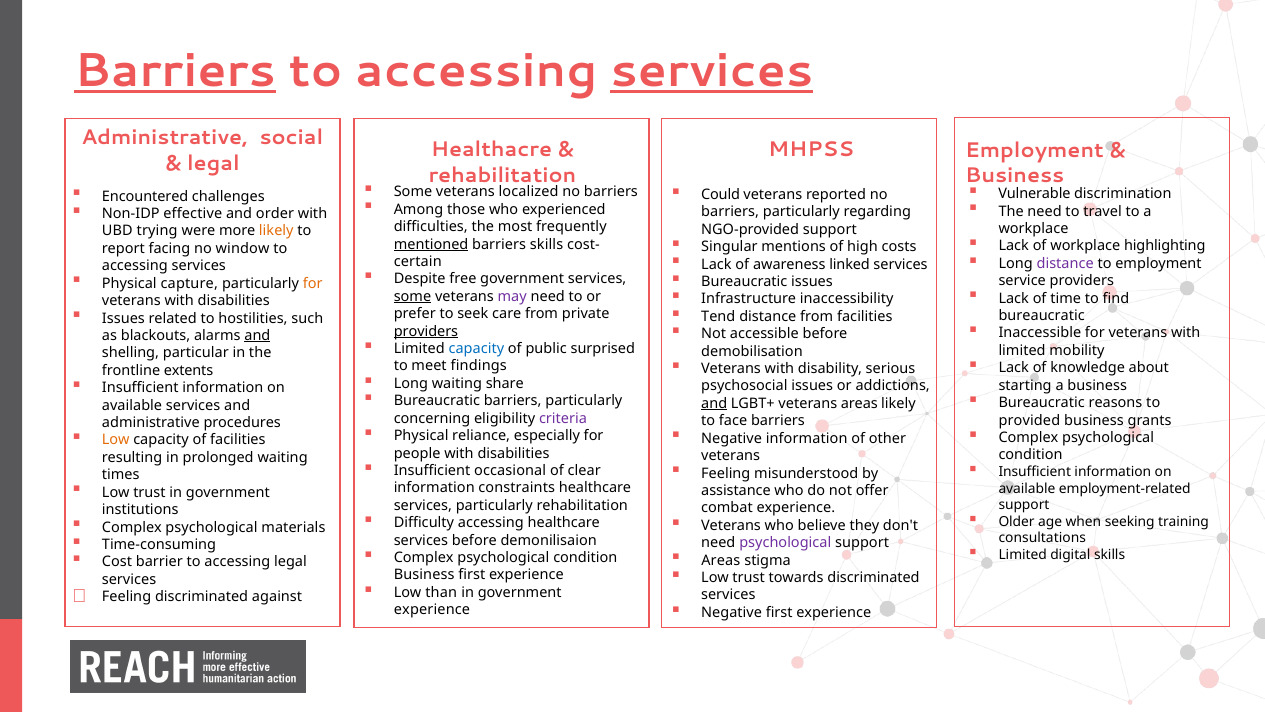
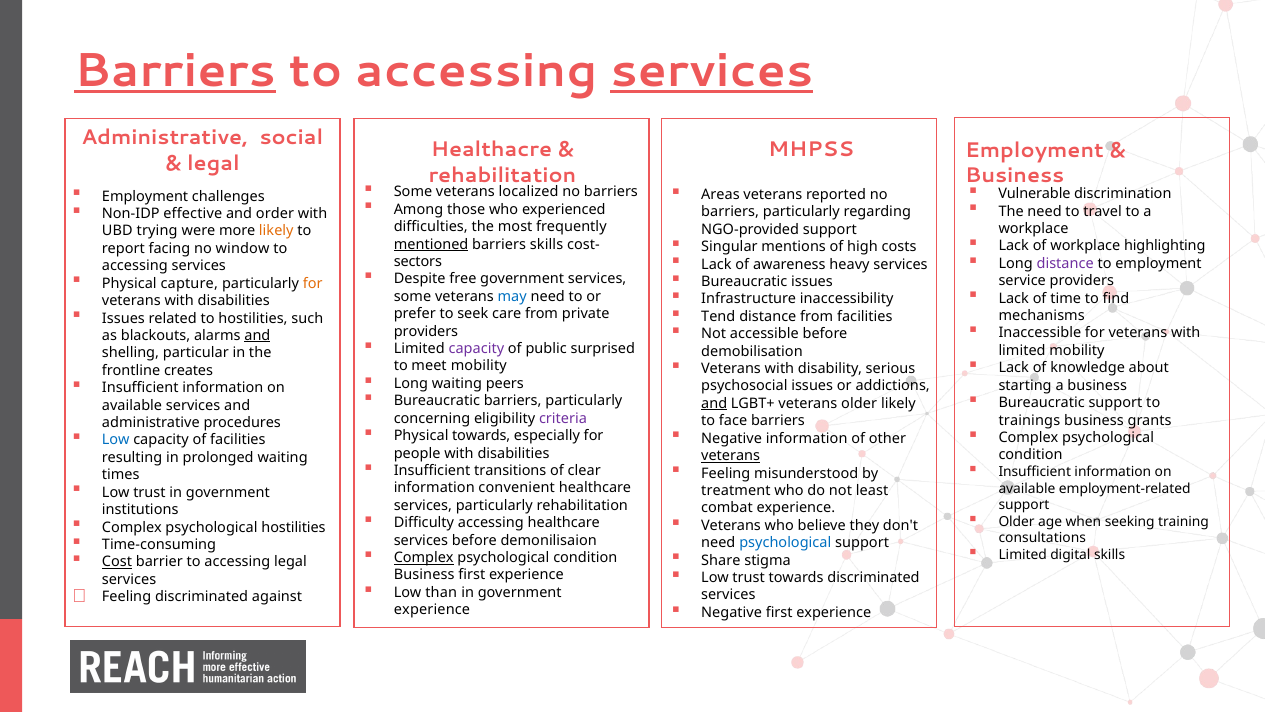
Could: Could -> Areas
Encountered at (145, 196): Encountered -> Employment
linked: linked -> heavy
certain: certain -> sectors
some at (413, 296) underline: present -> none
may colour: purple -> blue
bureaucratic at (1042, 316): bureaucratic -> mechanisms
providers at (426, 331) underline: present -> none
capacity at (476, 349) colour: blue -> purple
meet findings: findings -> mobility
extents: extents -> creates
share: share -> peers
Bureaucratic reasons: reasons -> support
veterans areas: areas -> older
provided: provided -> trainings
Physical reliance: reliance -> towards
Low at (116, 440) colour: orange -> blue
veterans at (731, 456) underline: none -> present
occasional: occasional -> transitions
constraints: constraints -> convenient
assistance: assistance -> treatment
offer: offer -> least
psychological materials: materials -> hostilities
psychological at (785, 543) colour: purple -> blue
Complex at (424, 557) underline: none -> present
Areas at (721, 560): Areas -> Share
Cost underline: none -> present
